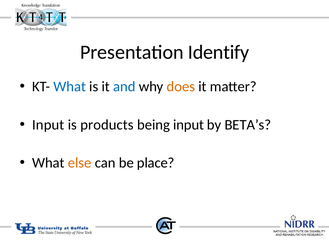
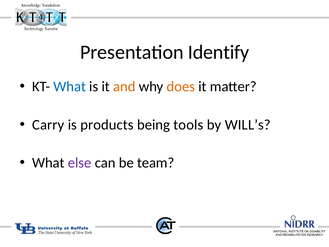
and colour: blue -> orange
Input at (48, 125): Input -> Carry
being input: input -> tools
BETA’s: BETA’s -> WILL’s
else colour: orange -> purple
place: place -> team
